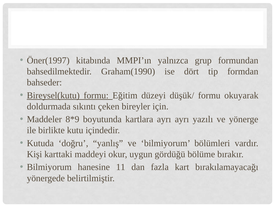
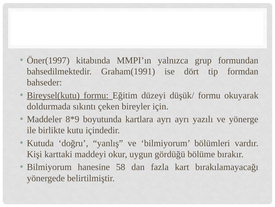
Graham(1990: Graham(1990 -> Graham(1991
11: 11 -> 58
